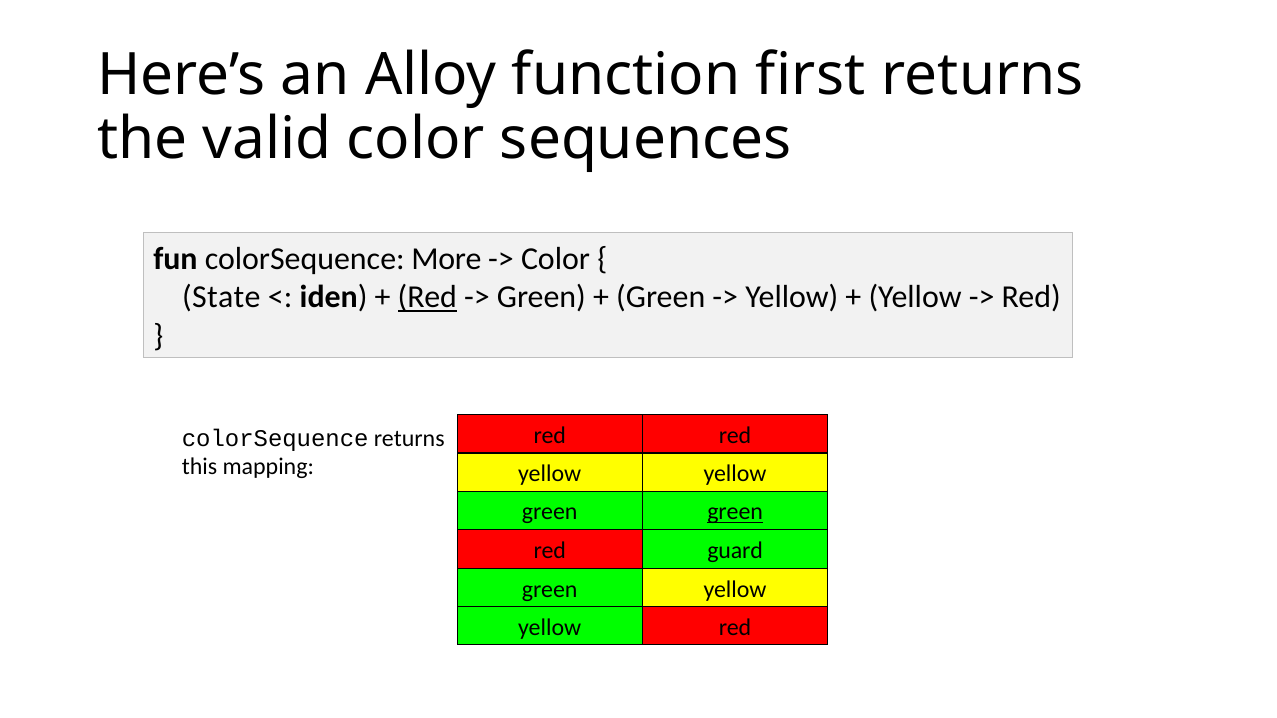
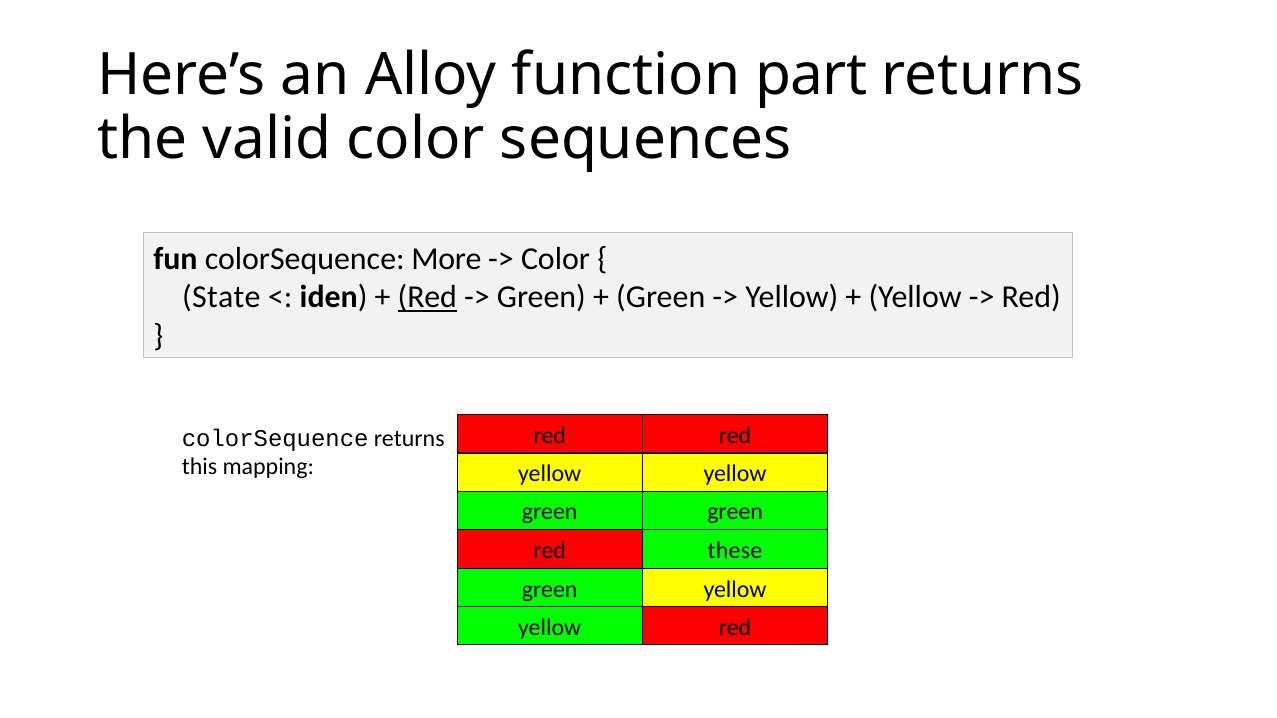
first: first -> part
green at (735, 512) underline: present -> none
guard: guard -> these
